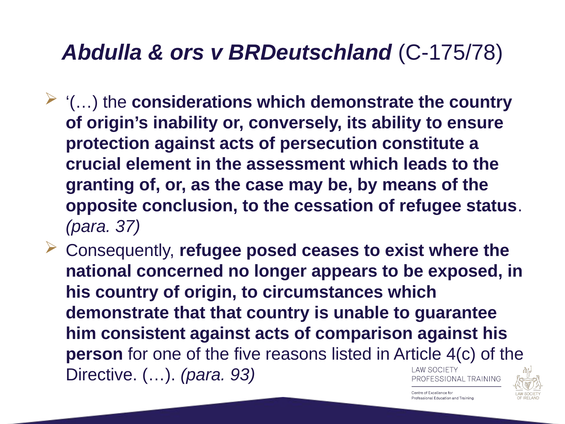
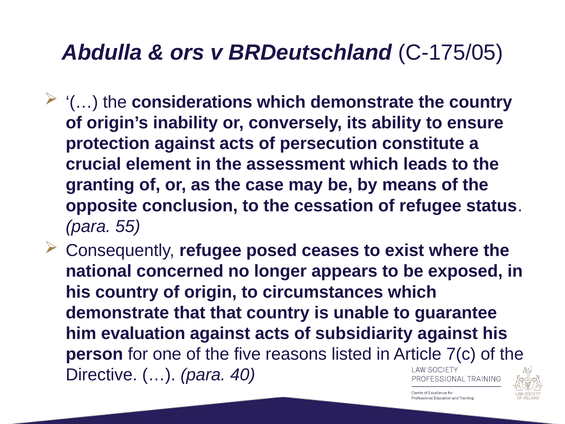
C-175/78: C-175/78 -> C-175/05
37: 37 -> 55
consistent: consistent -> evaluation
comparison: comparison -> subsidiarity
4(c: 4(c -> 7(c
93: 93 -> 40
